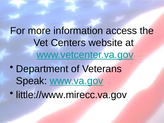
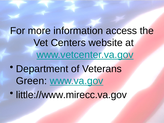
Speak: Speak -> Green
